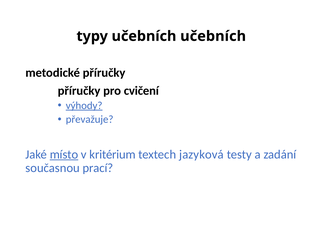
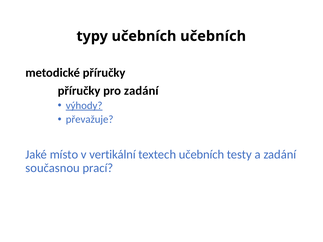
pro cvičení: cvičení -> zadání
místo underline: present -> none
kritérium: kritérium -> vertikální
textech jazyková: jazyková -> učebních
